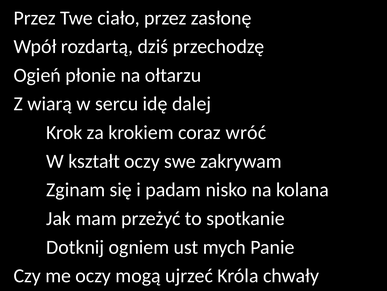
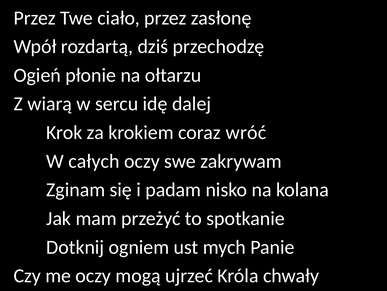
kształt: kształt -> całych
